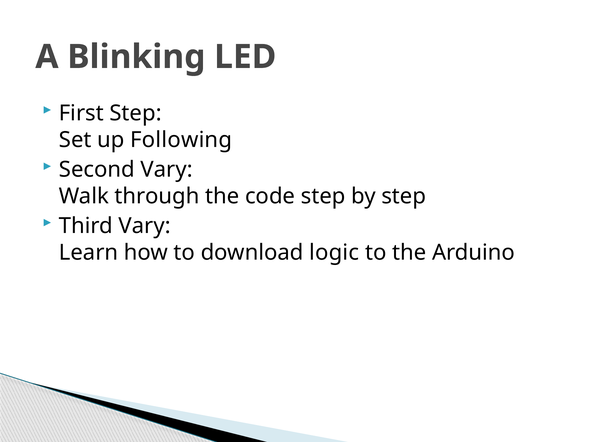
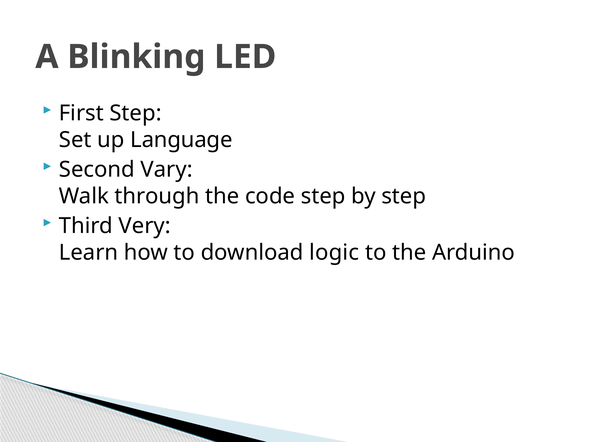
Following: Following -> Language
Third Vary: Vary -> Very
